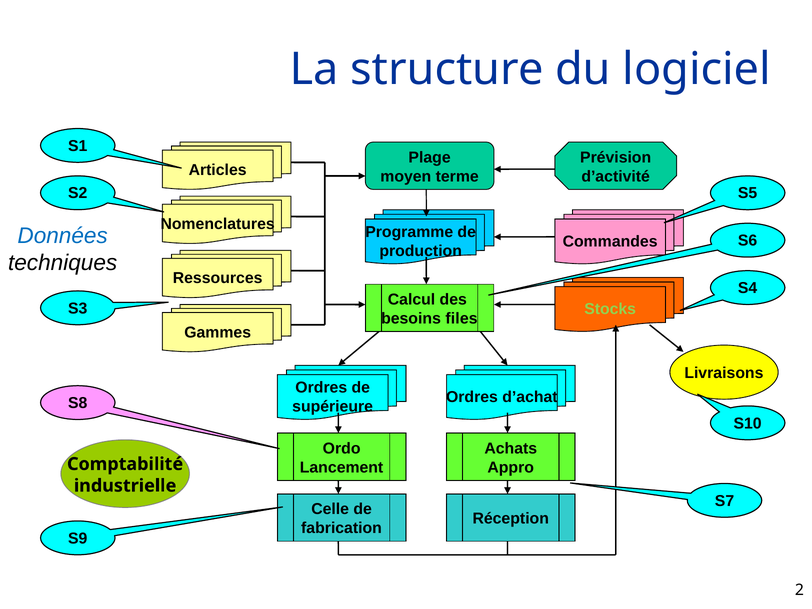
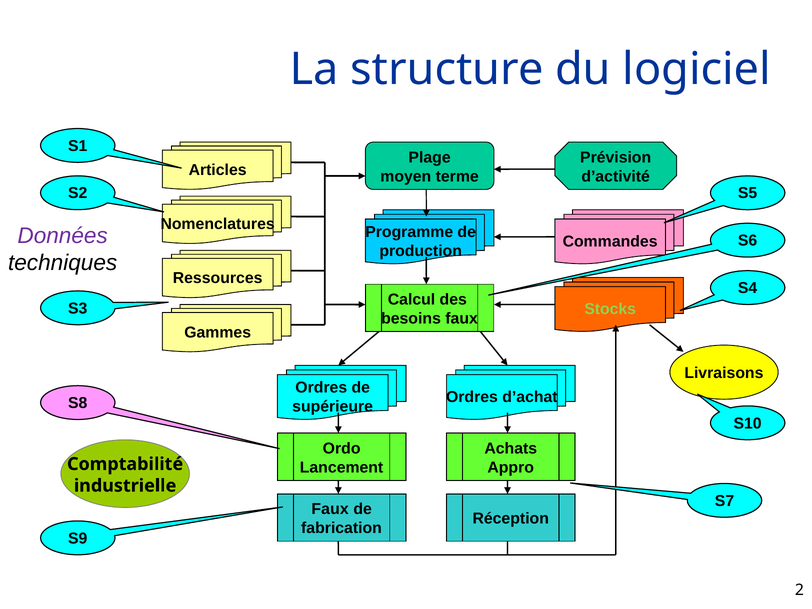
Données colour: blue -> purple
besoins files: files -> faux
Celle at (330, 509): Celle -> Faux
